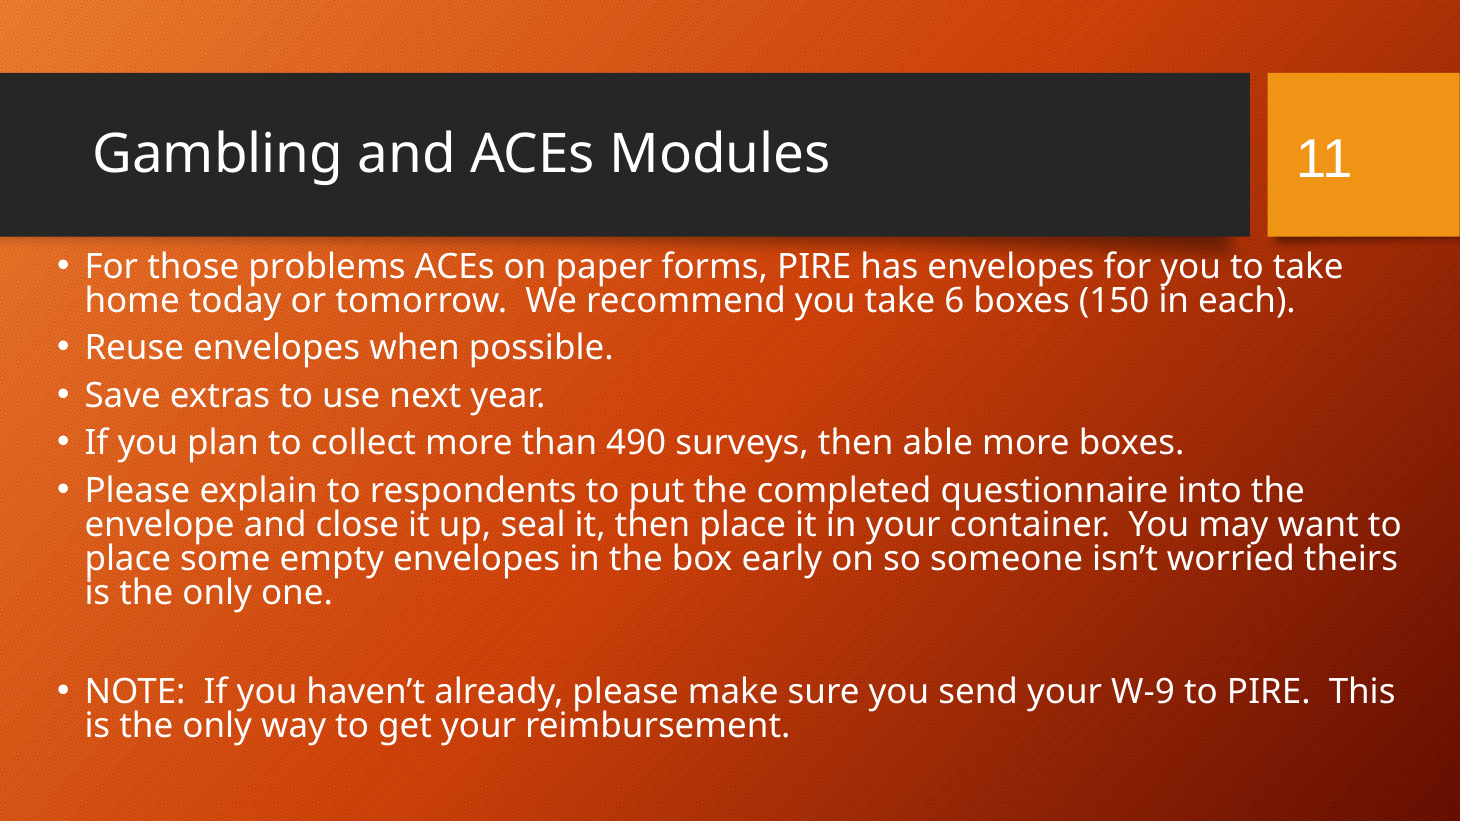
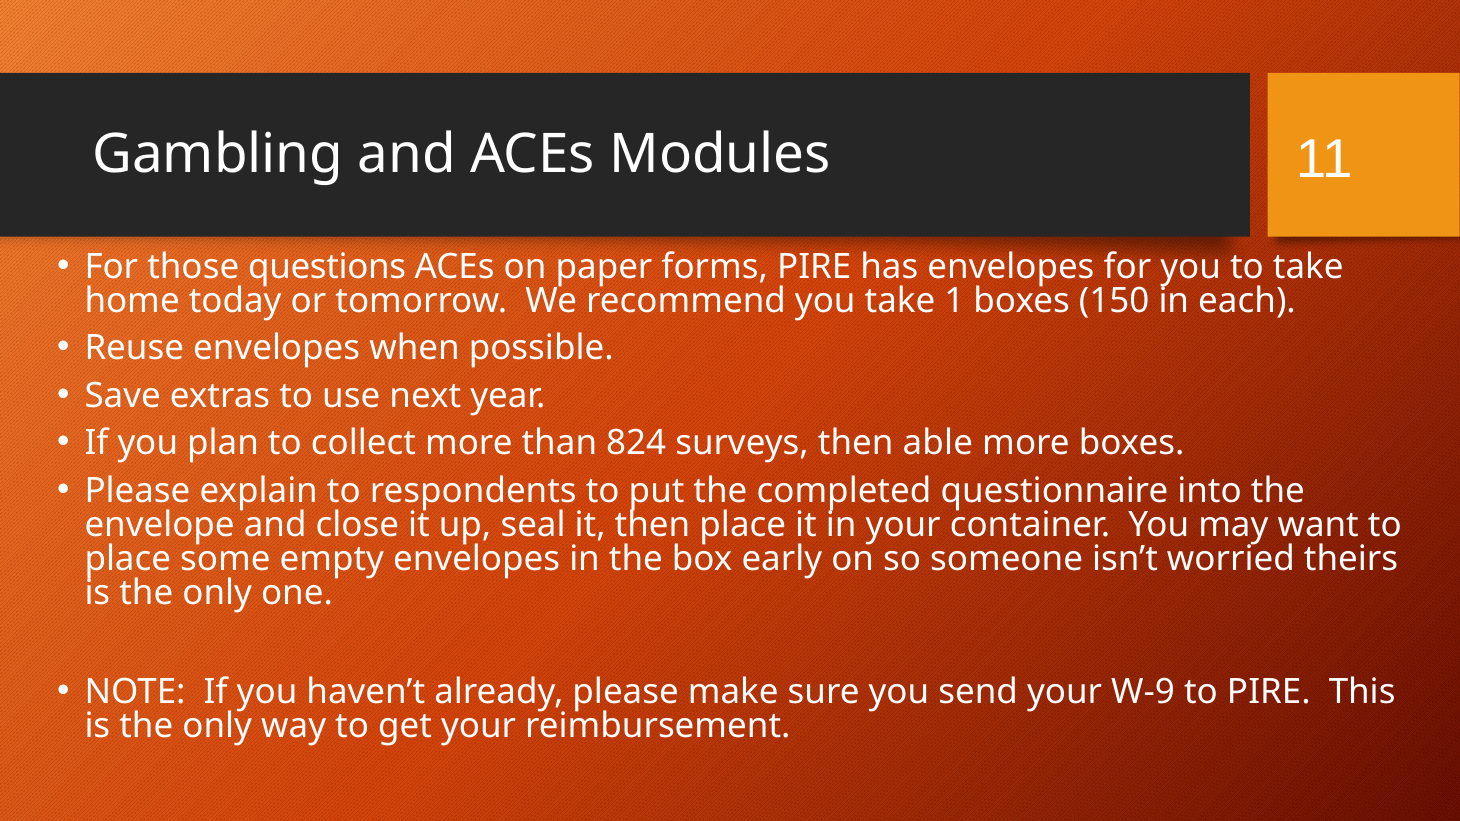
problems: problems -> questions
6: 6 -> 1
490: 490 -> 824
